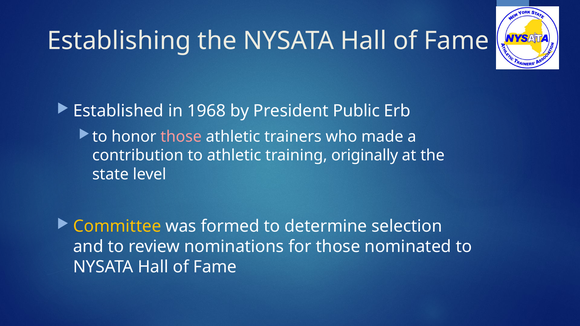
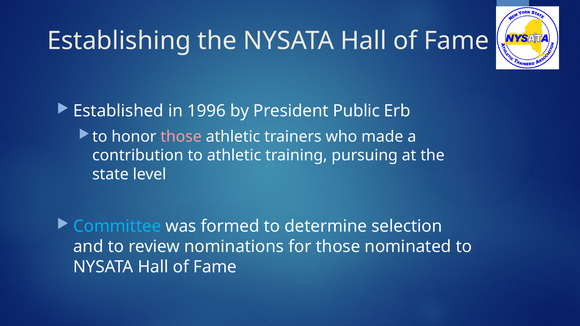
1968: 1968 -> 1996
originally: originally -> pursuing
Committee colour: yellow -> light blue
